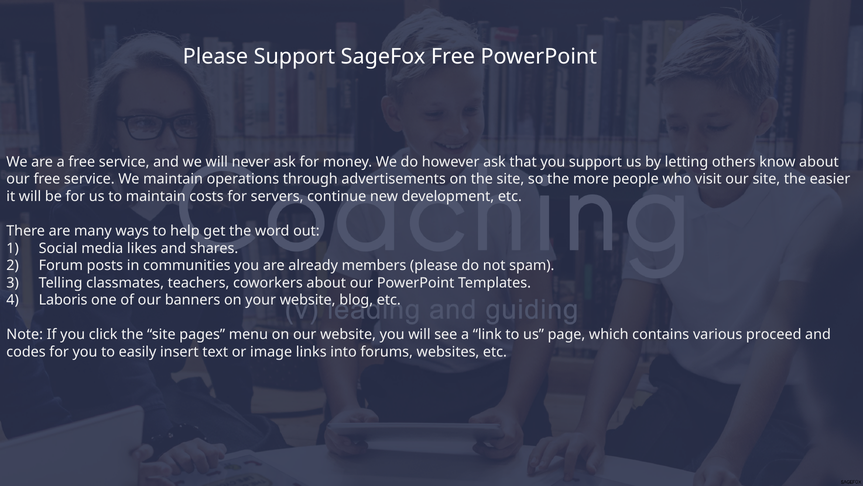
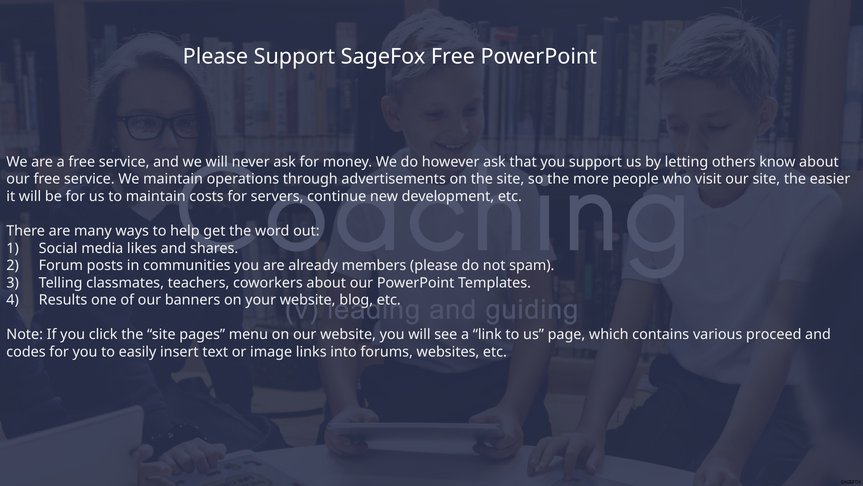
Laboris: Laboris -> Results
